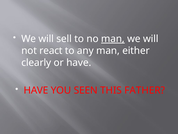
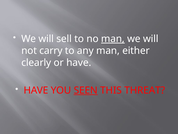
react: react -> carry
SEEN underline: none -> present
FATHER: FATHER -> THREAT
